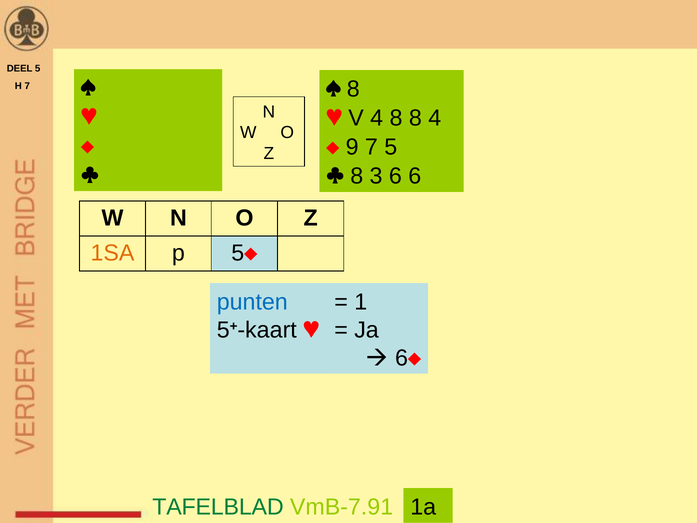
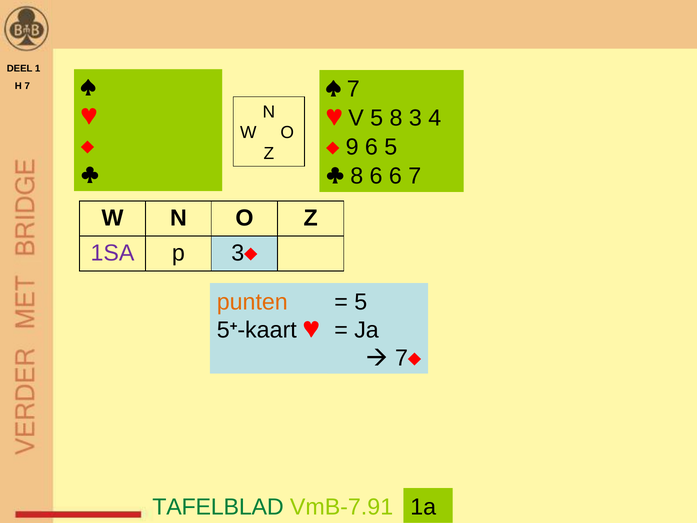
DEEL 5: 5 -> 1
8 at (353, 89): 8 -> 7
V 4: 4 -> 5
8 8: 8 -> 3
9 7: 7 -> 6
8 3: 3 -> 6
6 6: 6 -> 7
1SA colour: orange -> purple
p 5: 5 -> 3
punten colour: blue -> orange
1 at (361, 302): 1 -> 5
6 at (401, 358): 6 -> 7
